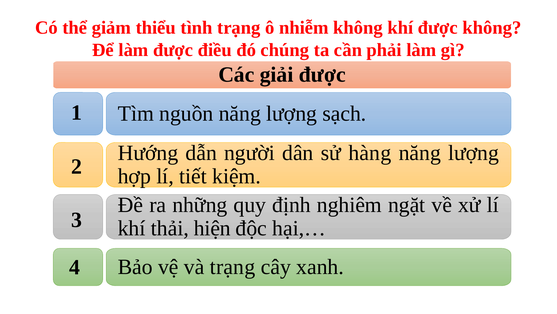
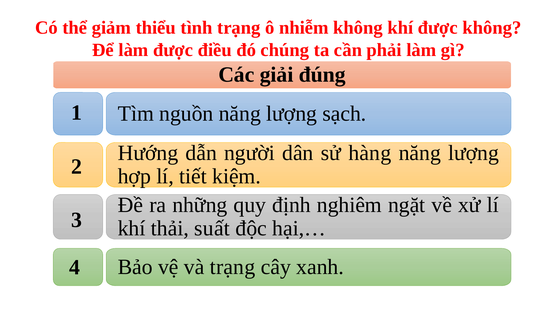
giải được: được -> đúng
hiện: hiện -> suất
